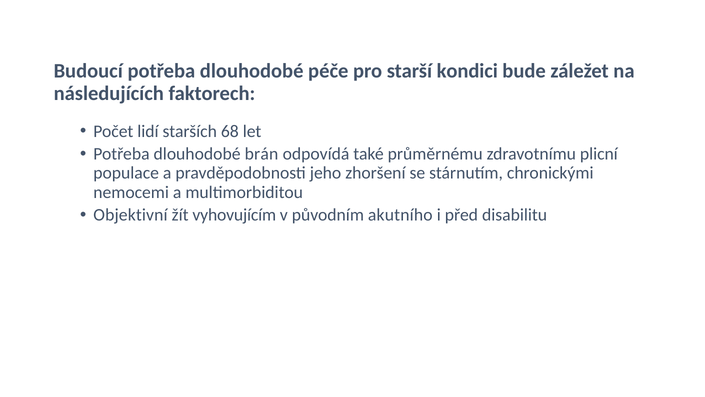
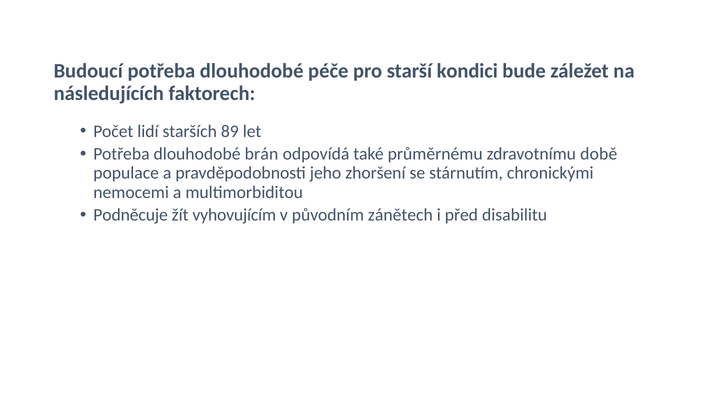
68: 68 -> 89
plicní: plicní -> době
Objektivní: Objektivní -> Podněcuje
akutního: akutního -> zánětech
